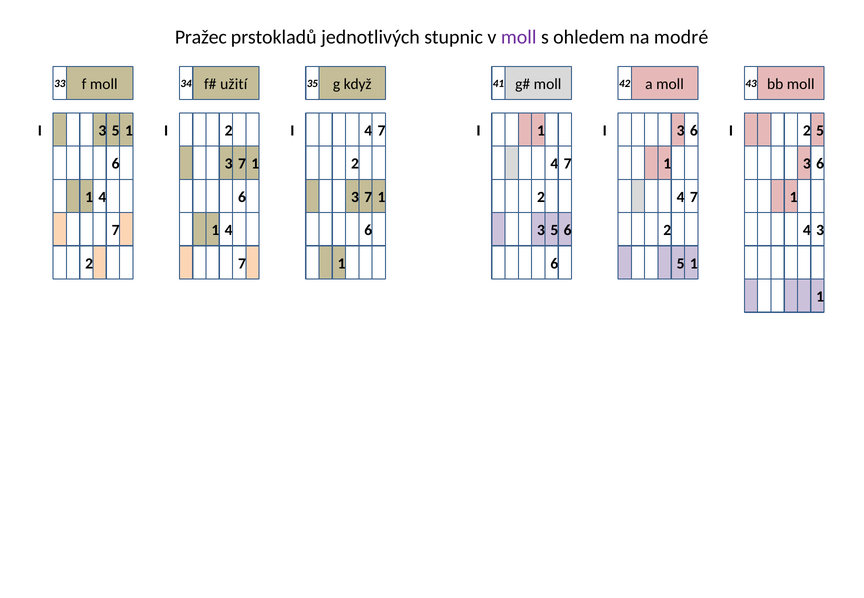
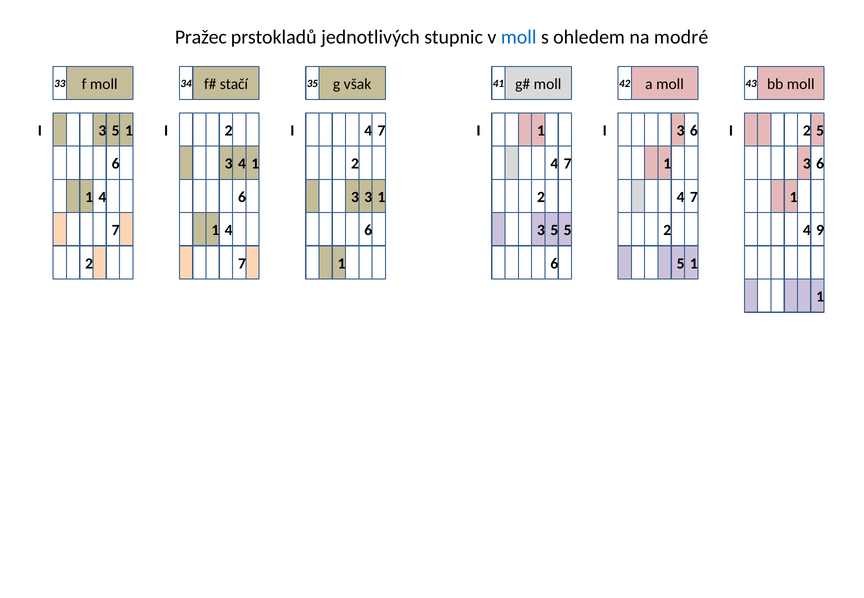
moll at (519, 37) colour: purple -> blue
užití: užití -> stačí
když: když -> však
7 at (242, 164): 7 -> 4
7 at (368, 197): 7 -> 3
5 6: 6 -> 5
4 3: 3 -> 9
